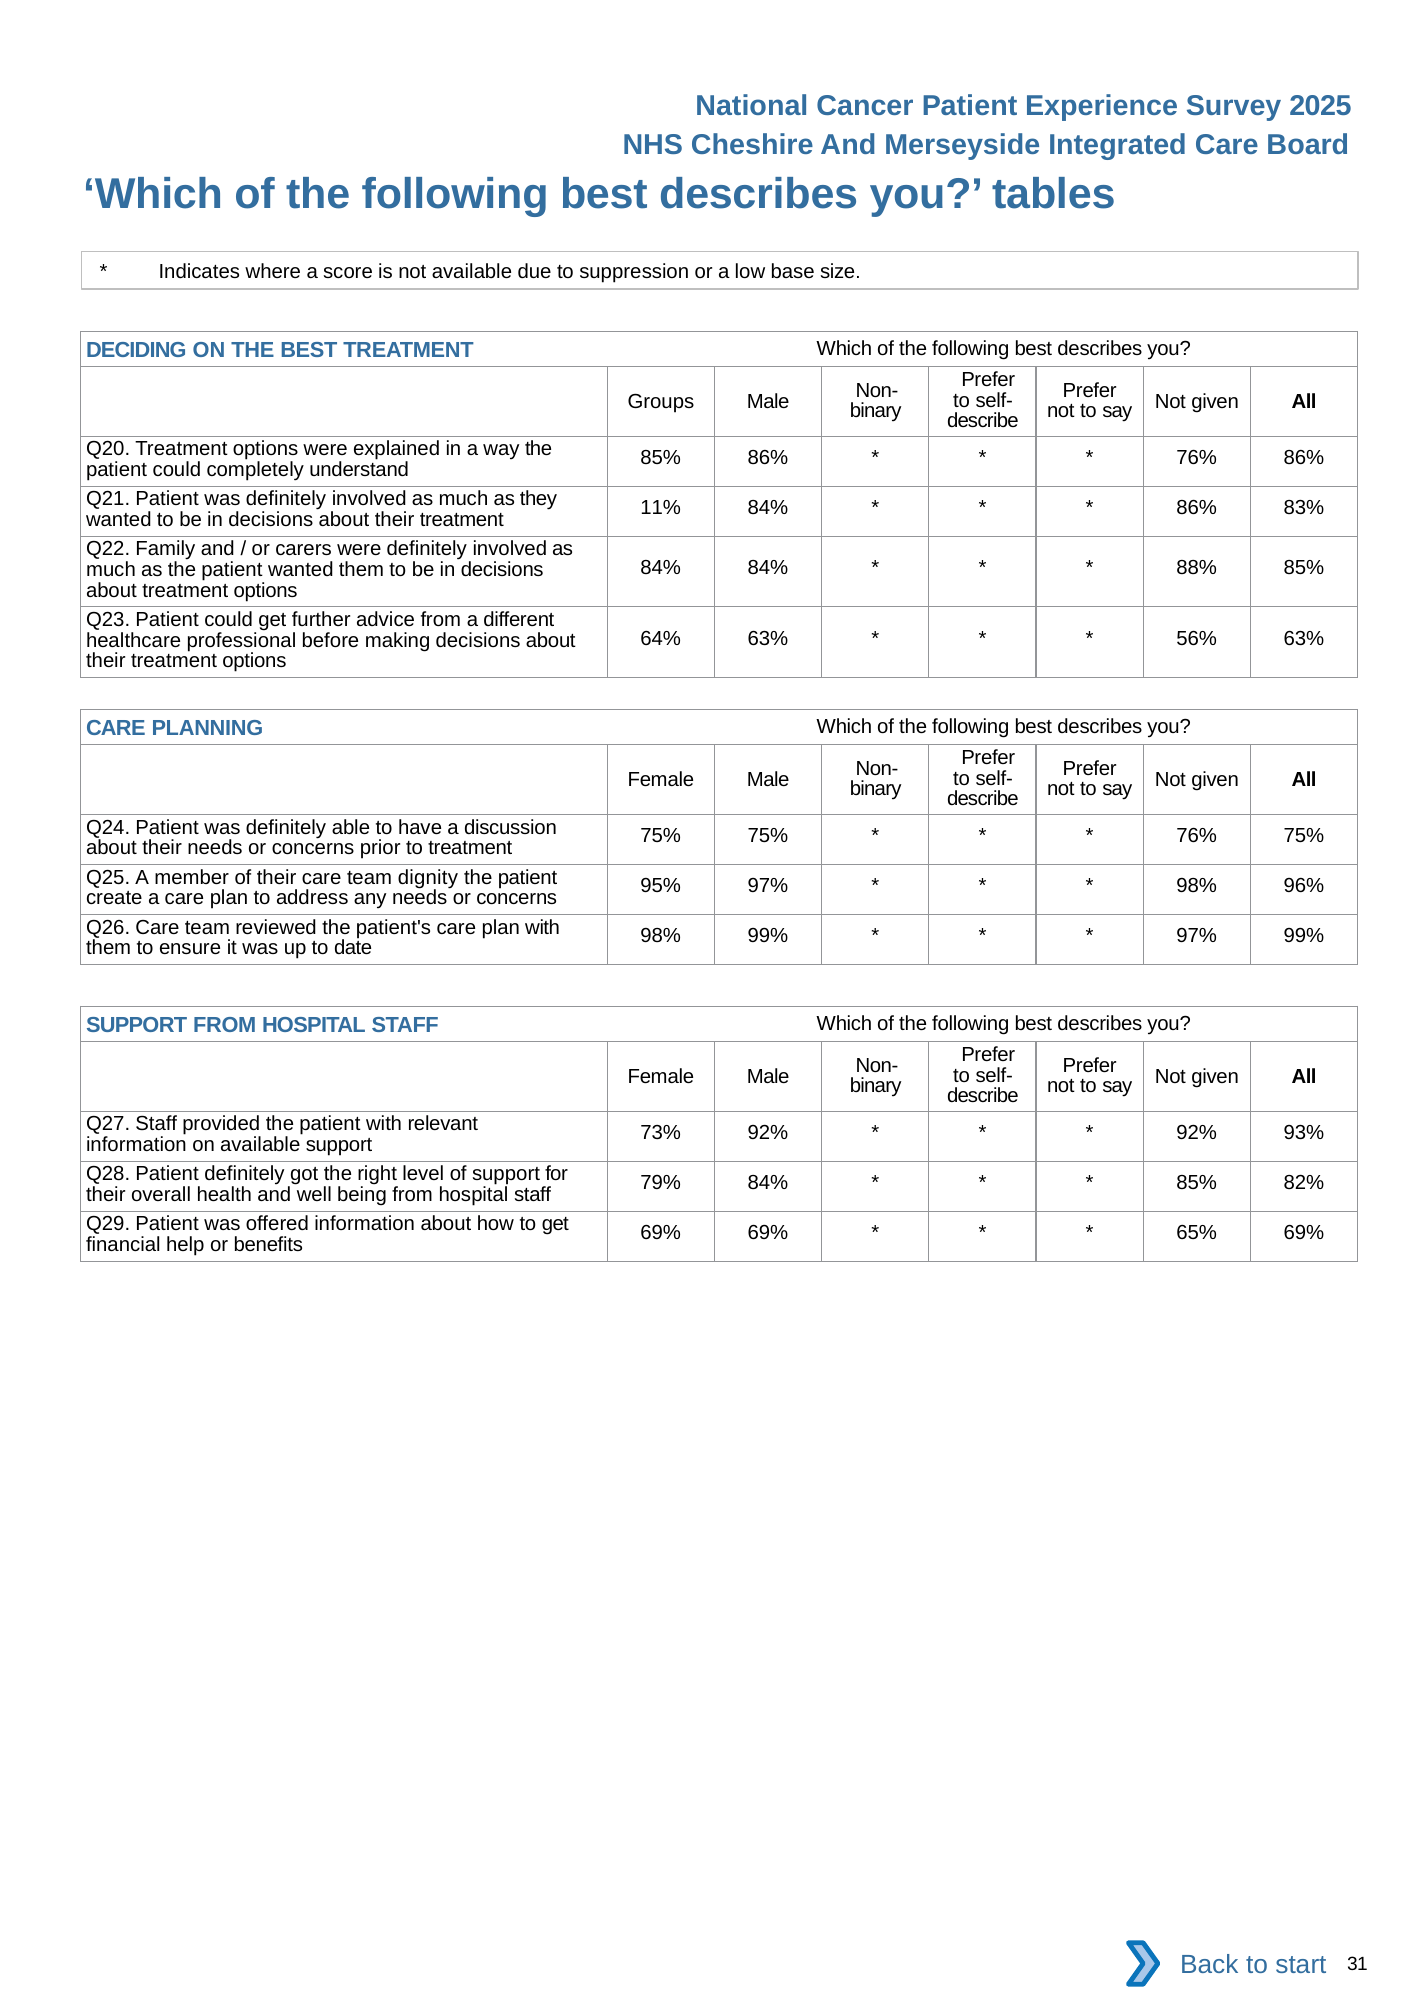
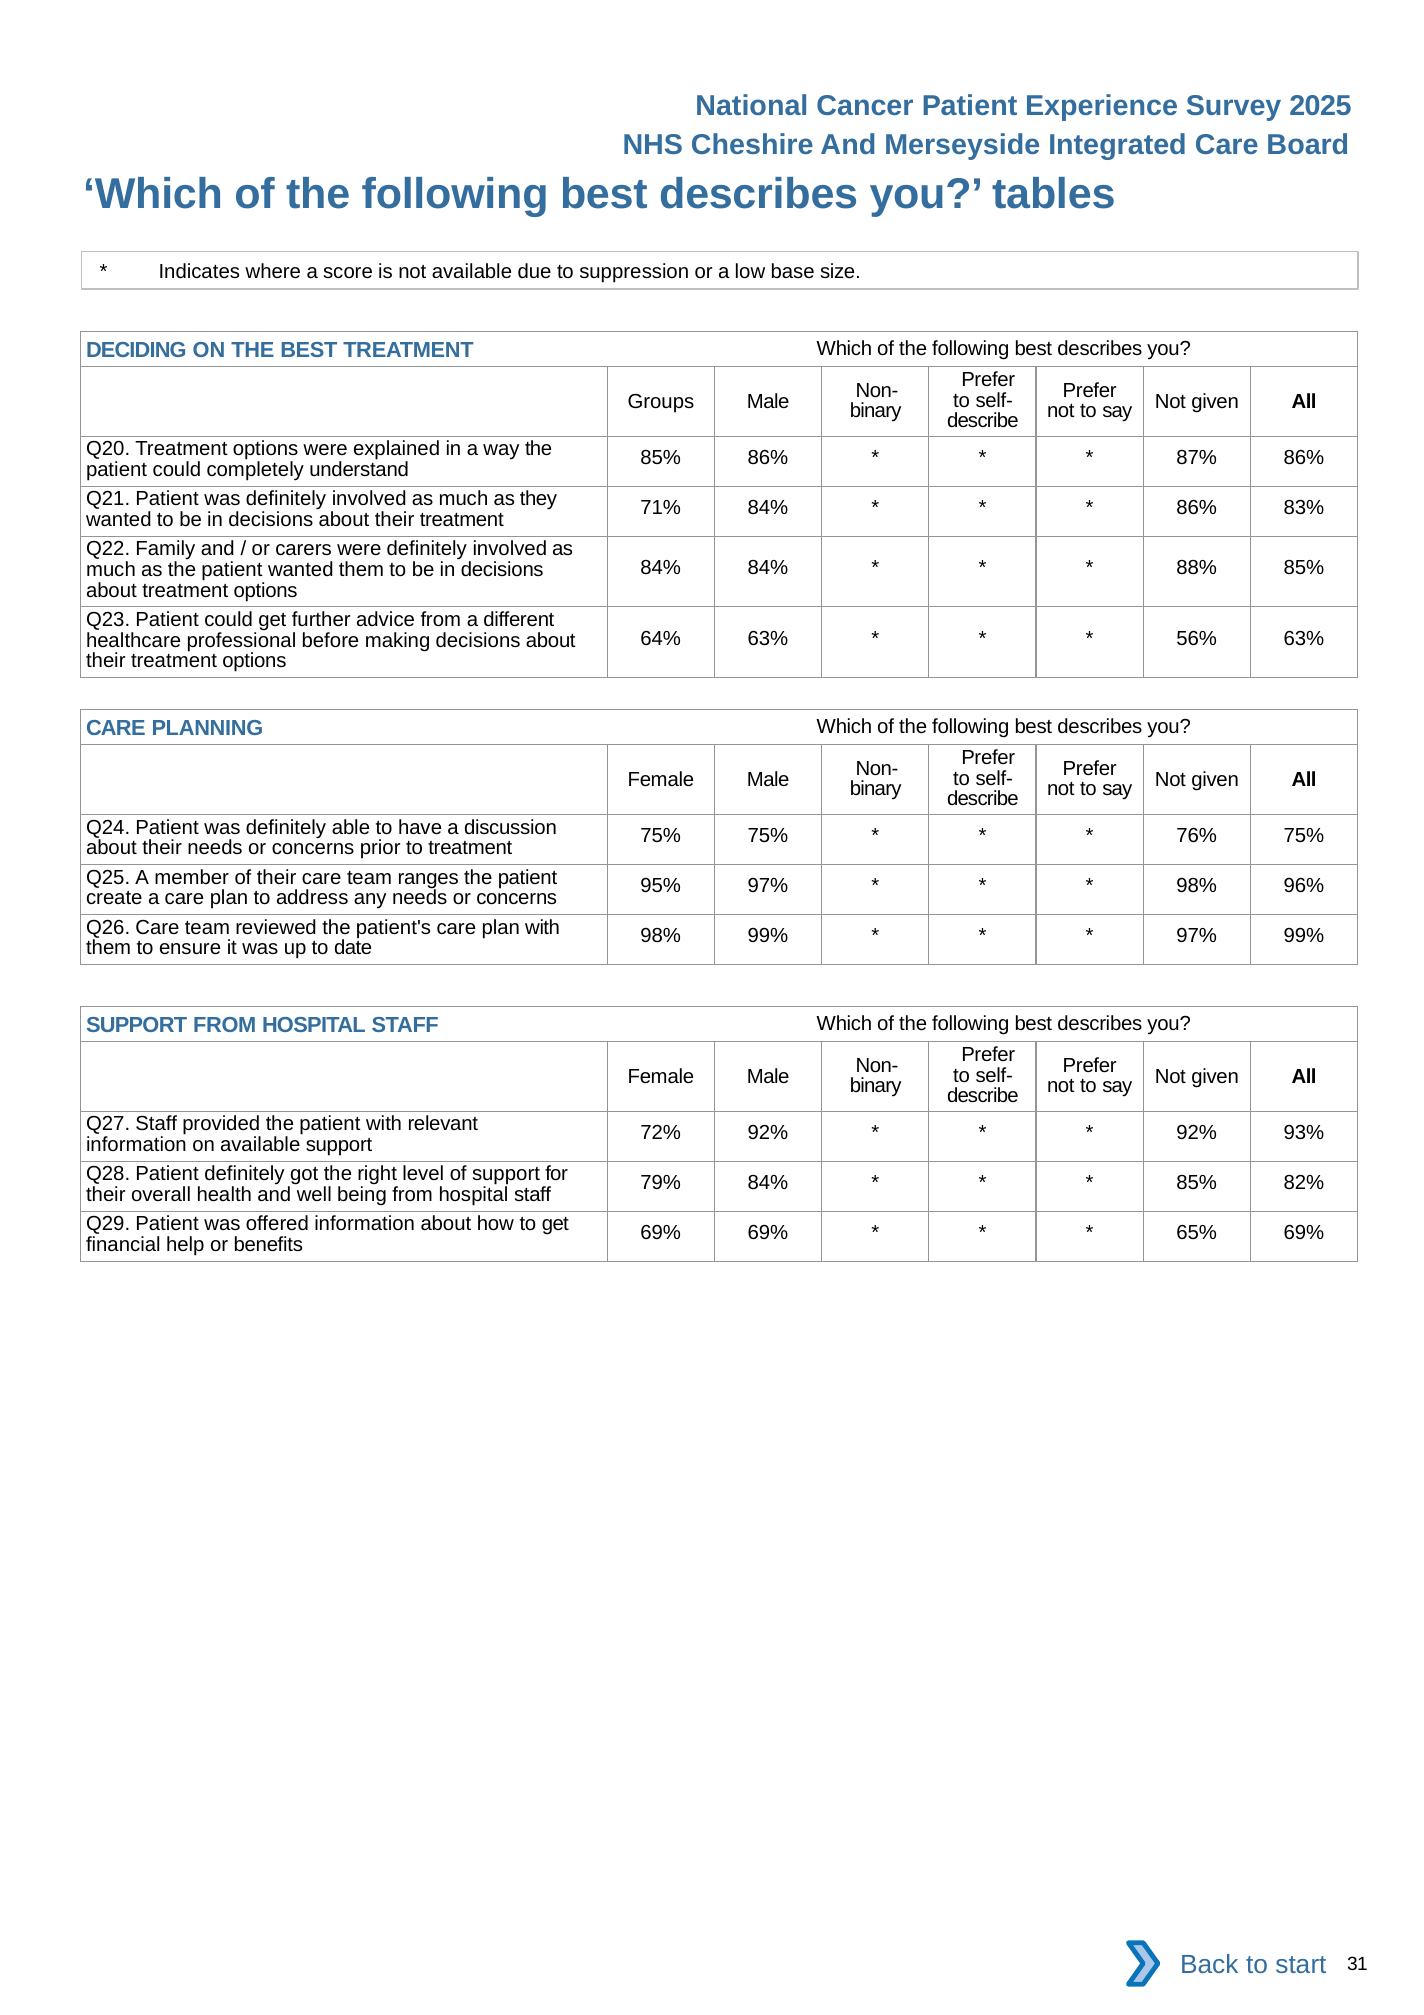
76% at (1197, 458): 76% -> 87%
11%: 11% -> 71%
dignity: dignity -> ranges
73%: 73% -> 72%
